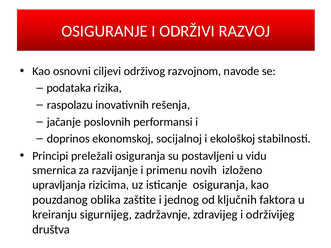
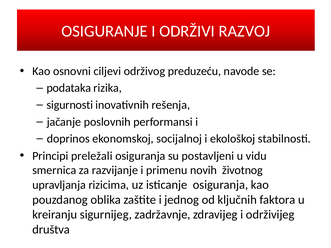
razvojnom: razvojnom -> preduzeću
raspolazu: raspolazu -> sigurnosti
izloženo: izloženo -> životnog
